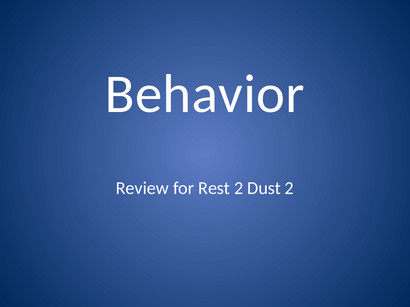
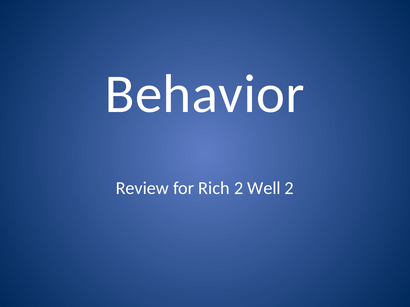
Rest: Rest -> Rich
Dust: Dust -> Well
